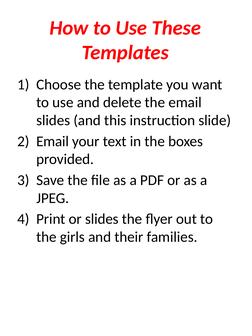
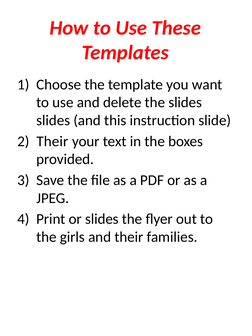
the email: email -> slides
Email at (53, 141): Email -> Their
